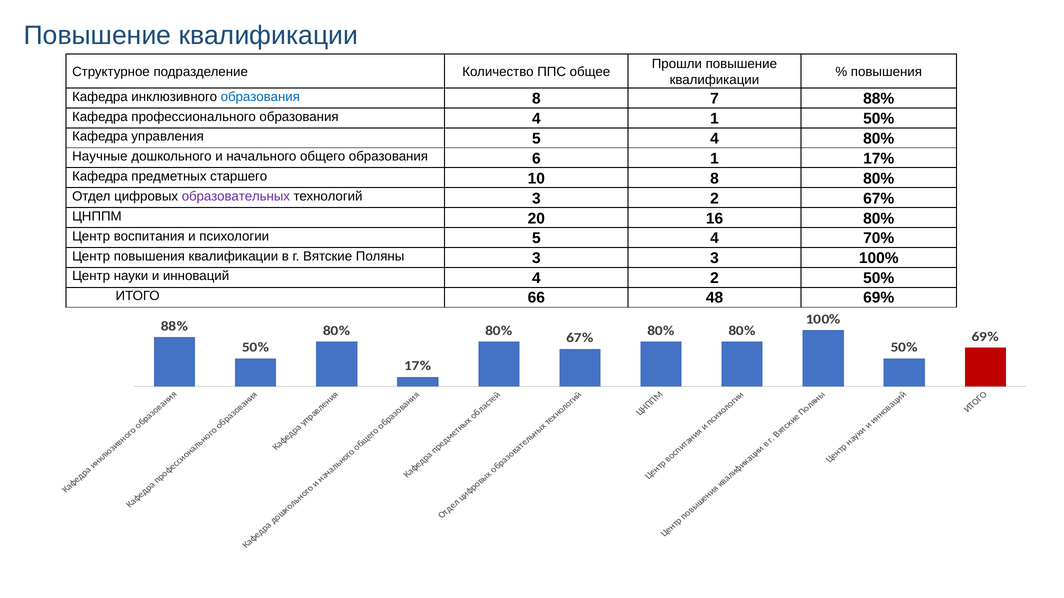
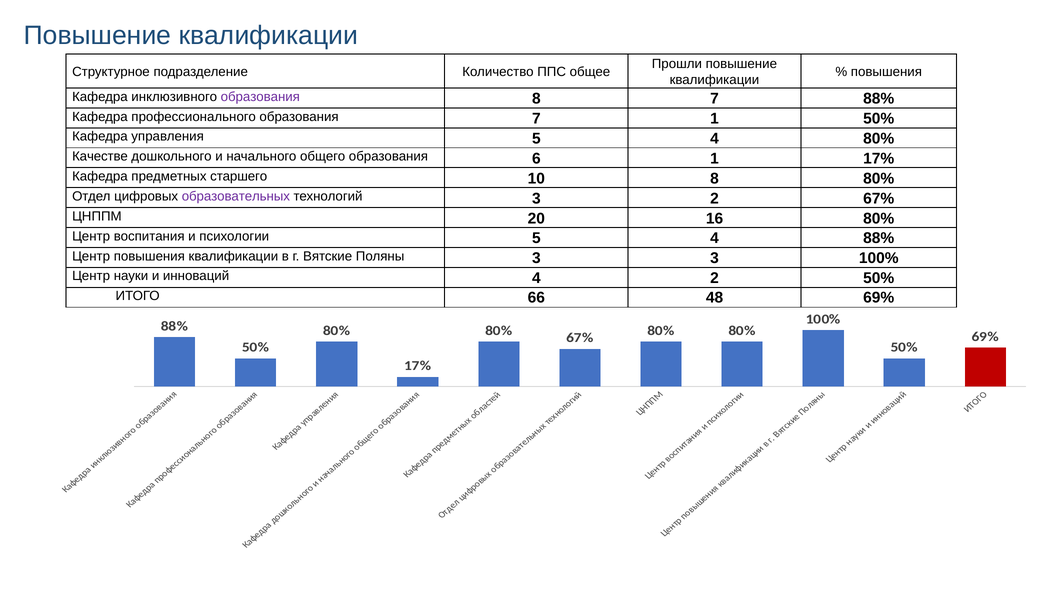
образования at (260, 97) colour: blue -> purple
образования 4: 4 -> 7
Научные: Научные -> Качестве
4 70%: 70% -> 88%
